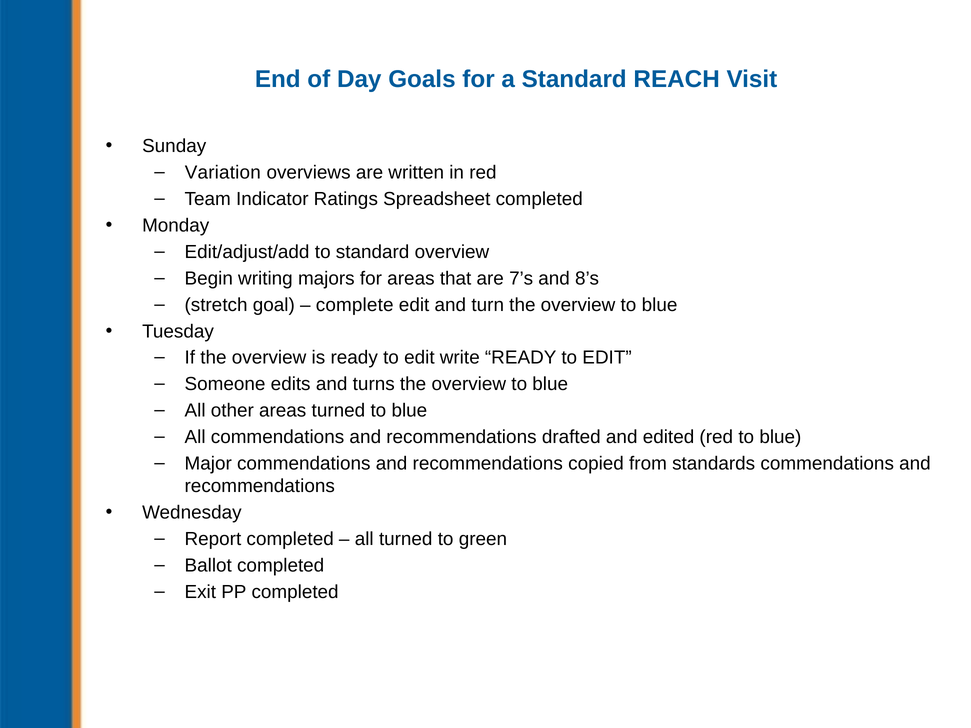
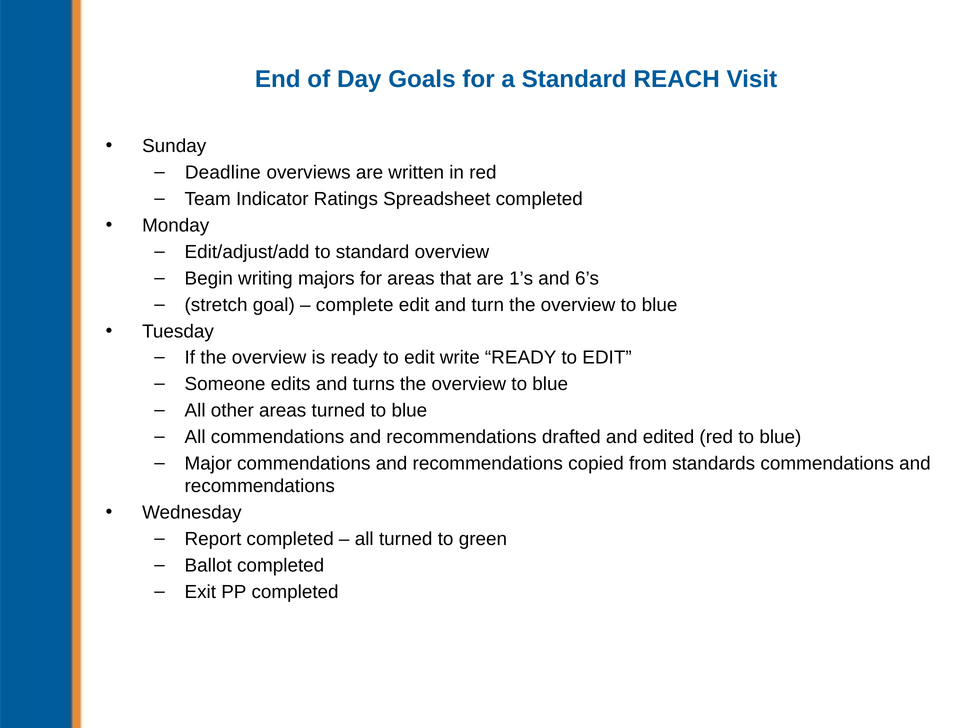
Variation: Variation -> Deadline
7’s: 7’s -> 1’s
8’s: 8’s -> 6’s
